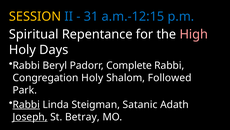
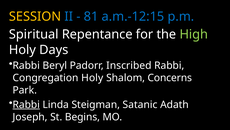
31: 31 -> 81
High colour: pink -> light green
Complete: Complete -> Inscribed
Followed: Followed -> Concerns
Joseph underline: present -> none
Betray: Betray -> Begins
